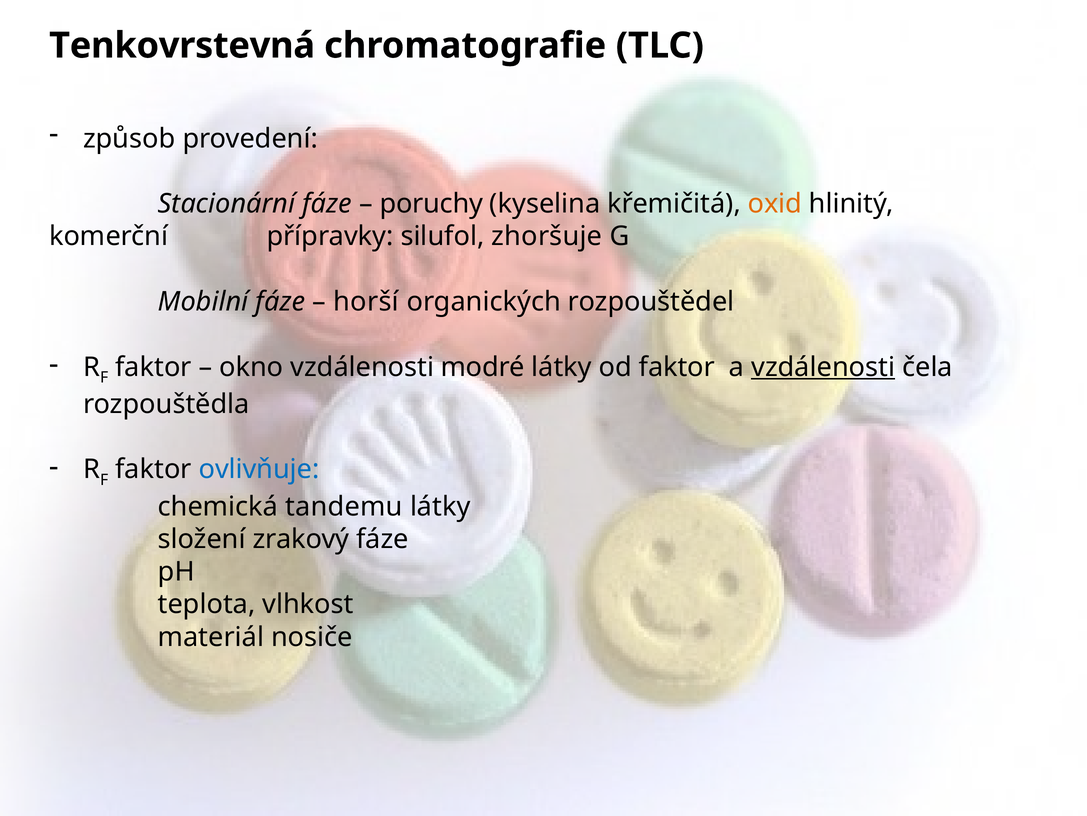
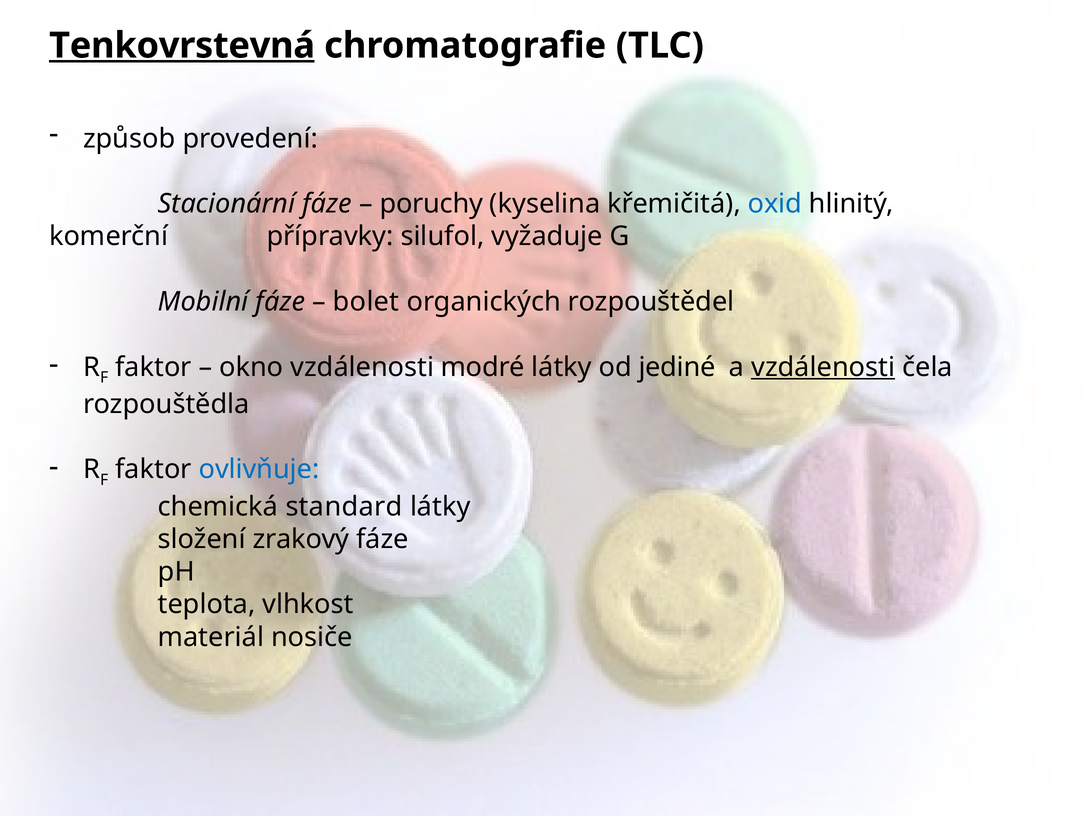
Tenkovrstevná underline: none -> present
oxid colour: orange -> blue
zhoršuje: zhoršuje -> vyžaduje
horší: horší -> bolet
od faktor: faktor -> jediné
tandemu: tandemu -> standard
